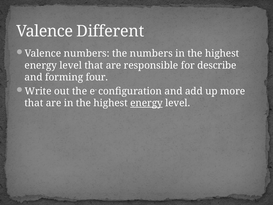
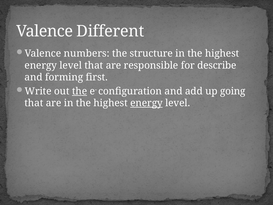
the numbers: numbers -> structure
four: four -> first
the at (80, 91) underline: none -> present
more: more -> going
